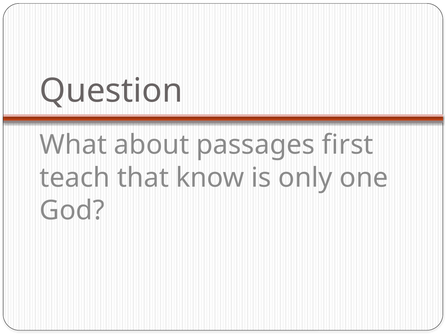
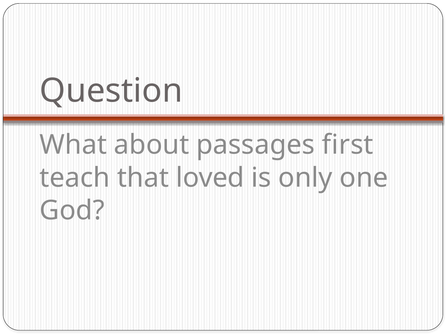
know: know -> loved
